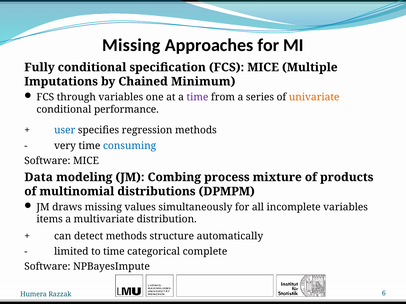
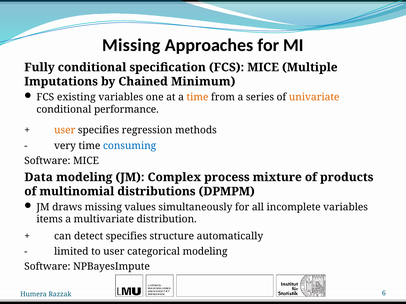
through: through -> existing
time at (197, 97) colour: purple -> orange
user at (65, 130) colour: blue -> orange
Combing: Combing -> Complex
detect methods: methods -> specifies
to time: time -> user
categorical complete: complete -> modeling
